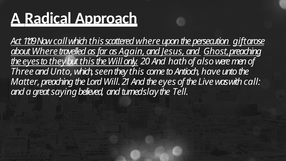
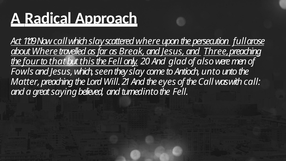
which this: this -> slay
gift: gift -> full
Again: Again -> Break
Ghost: Ghost -> Three
eyes at (31, 61): eyes -> four
to they: they -> that
Will at (115, 61): Will -> Fell
hath: hath -> glad
Three: Three -> Fowls
Unto at (61, 72): Unto -> Jesus
they this: this -> slay
Antioch have: have -> unto
the Live: Live -> Call
slay: slay -> into
Tell at (180, 92): Tell -> Fell
